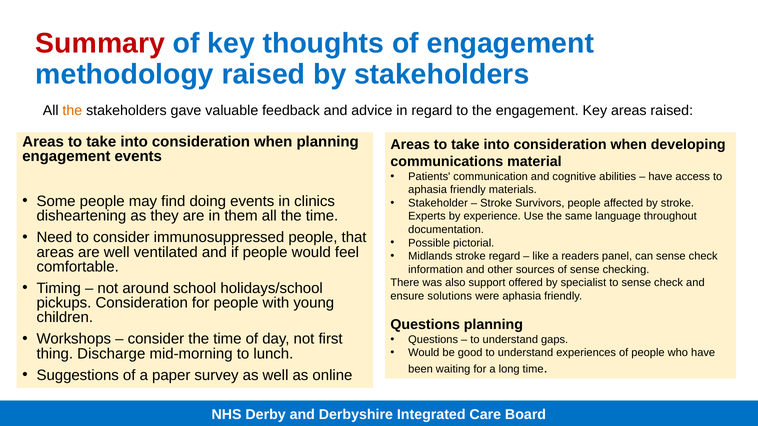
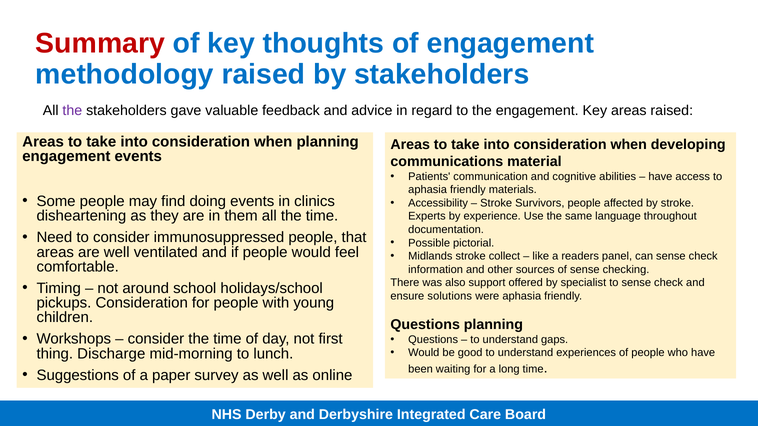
the at (72, 111) colour: orange -> purple
Stakeholder: Stakeholder -> Accessibility
stroke regard: regard -> collect
